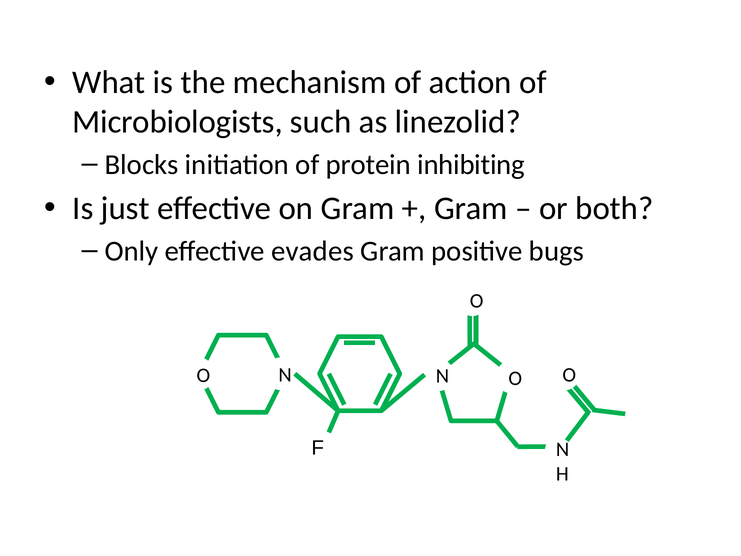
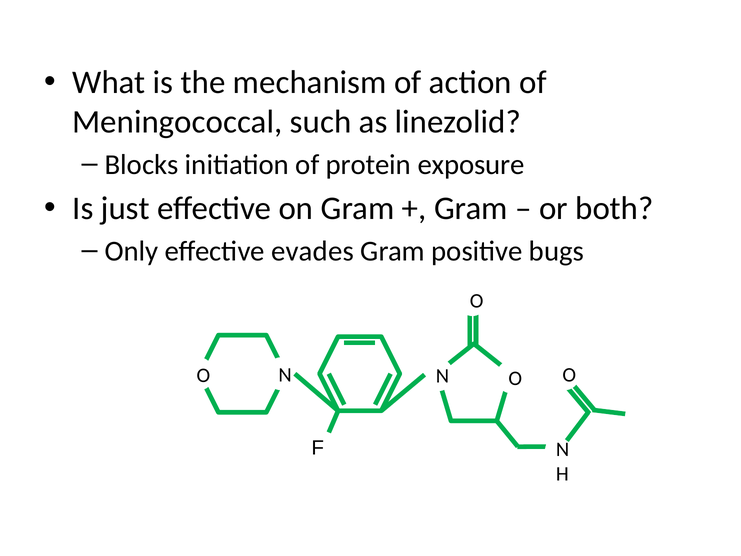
Microbiologists: Microbiologists -> Meningococcal
inhibiting: inhibiting -> exposure
